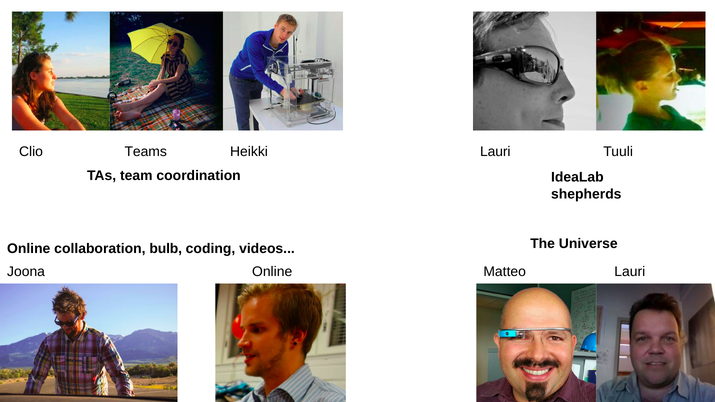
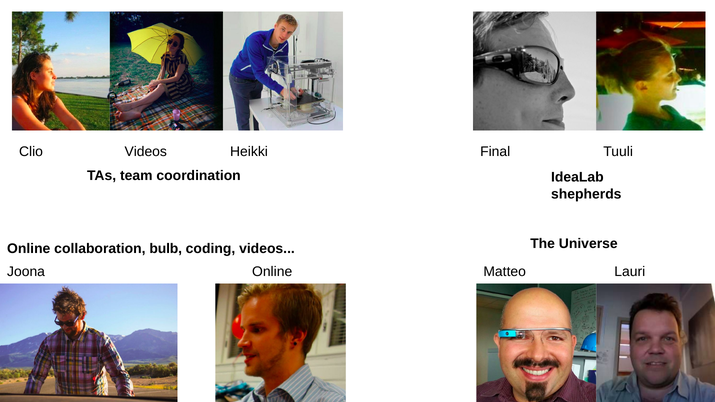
Clio Teams: Teams -> Videos
Heikki Lauri: Lauri -> Final
